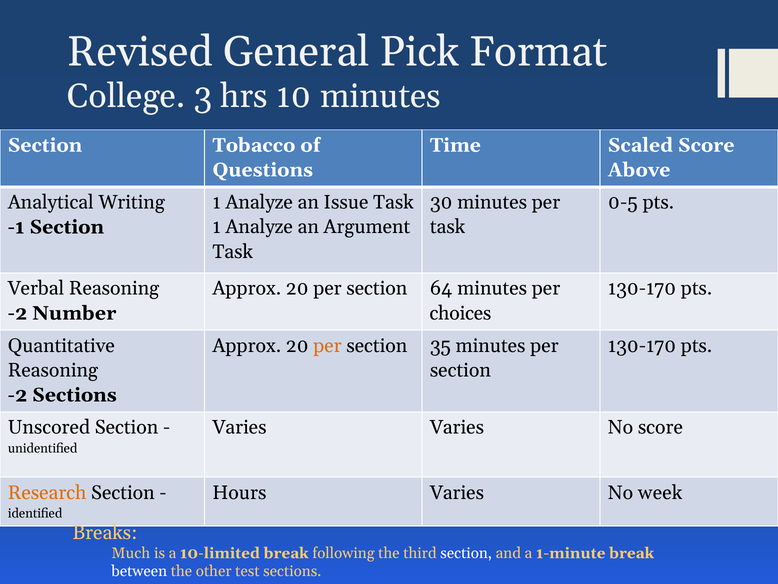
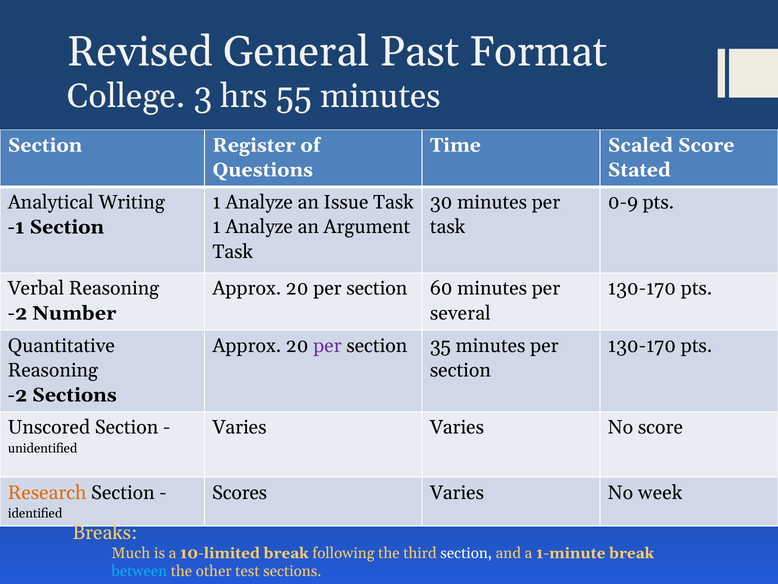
Pick: Pick -> Past
10: 10 -> 55
Tobacco: Tobacco -> Register
Above: Above -> Stated
0-5: 0-5 -> 0-9
64: 64 -> 60
choices: choices -> several
per at (327, 345) colour: orange -> purple
Hours: Hours -> Scores
between colour: white -> light blue
